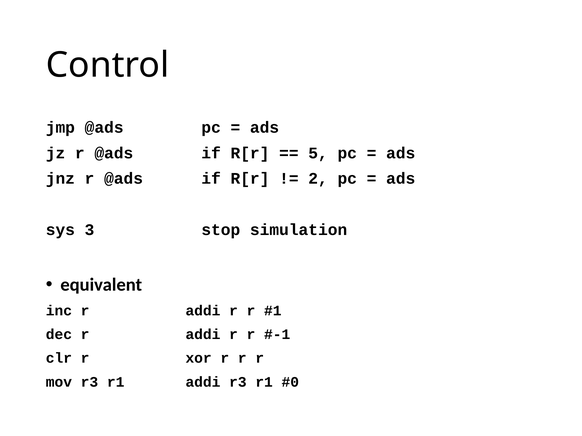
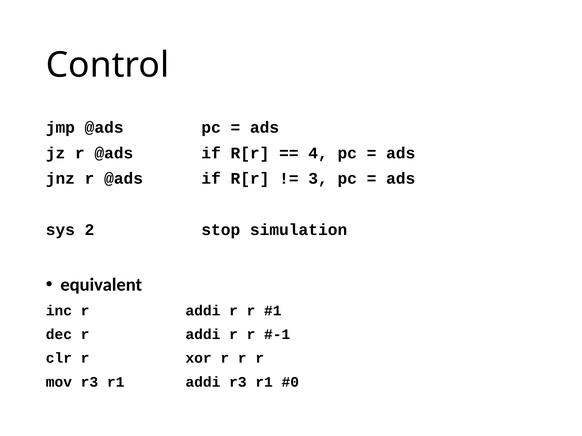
5: 5 -> 4
2: 2 -> 3
3: 3 -> 2
